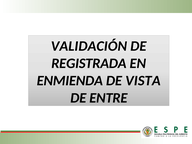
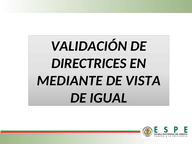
REGISTRADA: REGISTRADA -> DIRECTRICES
ENMIENDA: ENMIENDA -> MEDIANTE
ENTRE: ENTRE -> IGUAL
